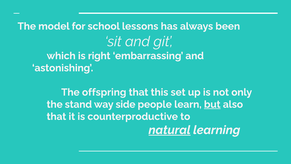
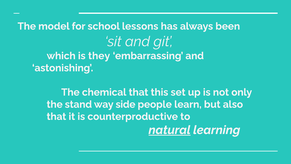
right: right -> they
offspring: offspring -> chemical
but underline: present -> none
